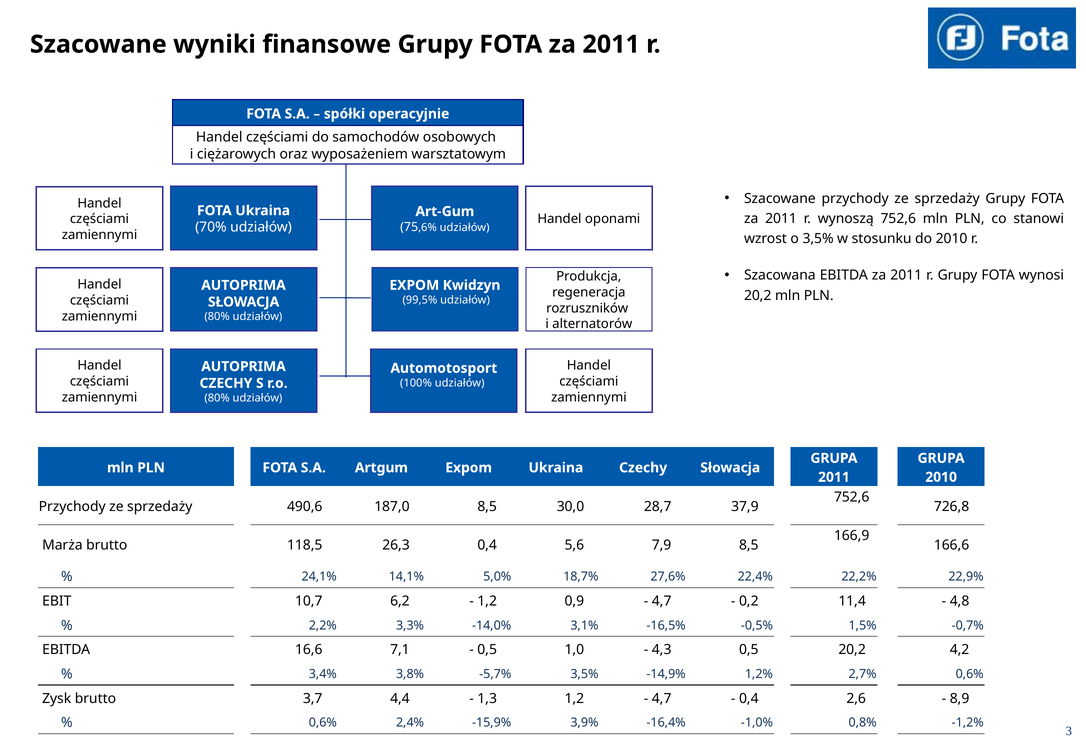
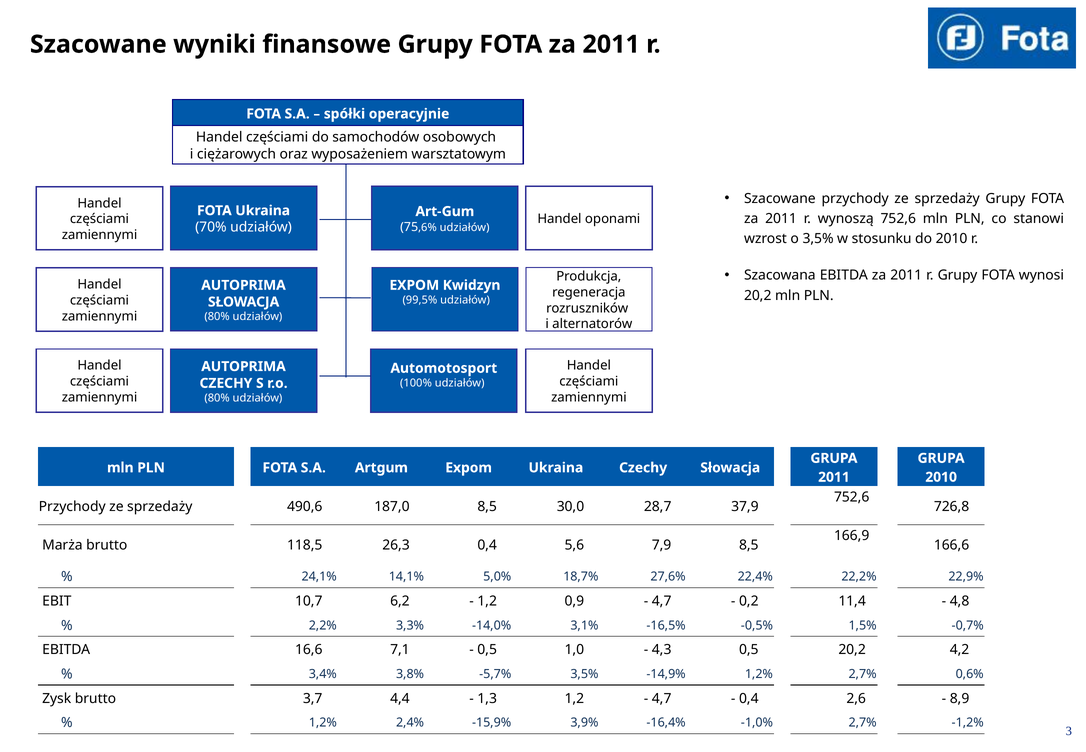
0,6% at (323, 723): 0,6% -> 1,2%
-1,0% 0,8%: 0,8% -> 2,7%
